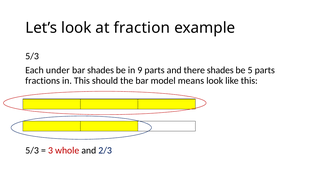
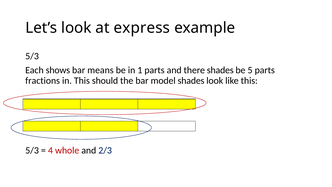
fraction: fraction -> express
under: under -> shows
bar shades: shades -> means
9: 9 -> 1
model means: means -> shades
3: 3 -> 4
